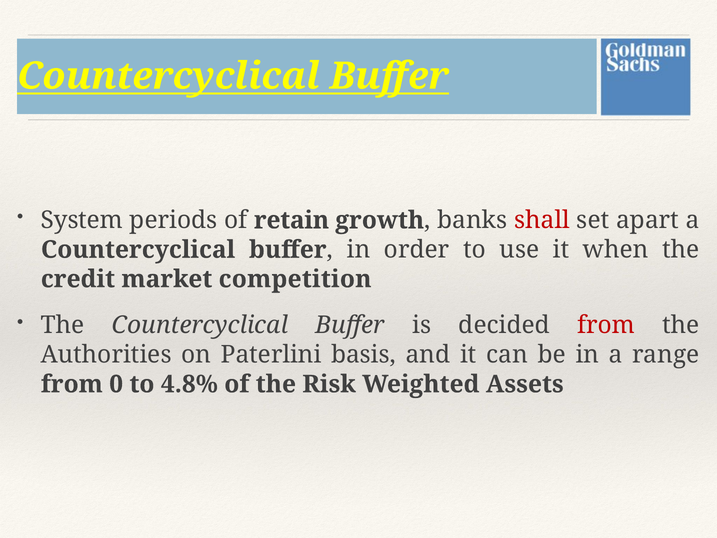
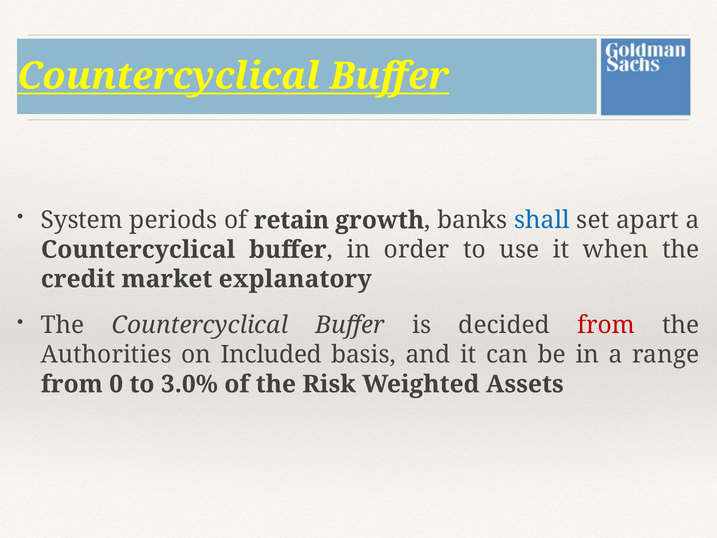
shall colour: red -> blue
competition: competition -> explanatory
Paterlini: Paterlini -> Included
4.8%: 4.8% -> 3.0%
